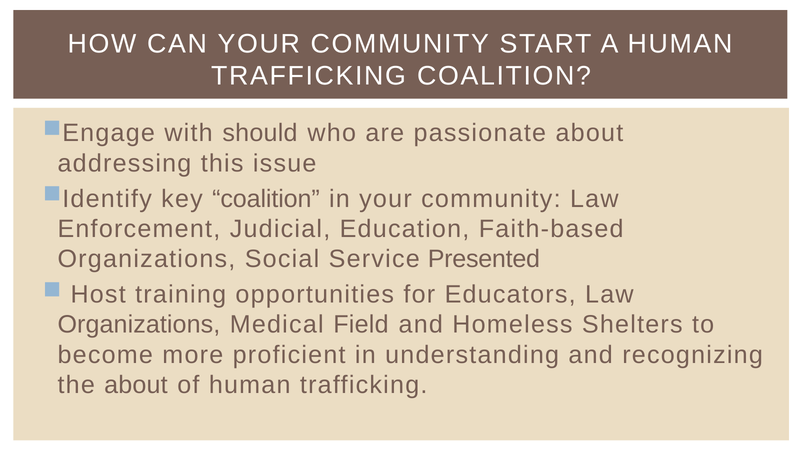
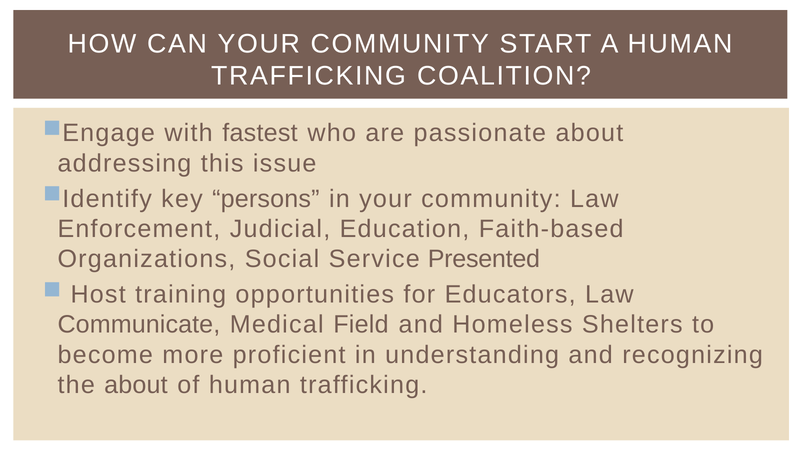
should: should -> fastest
key coalition: coalition -> persons
Organizations at (139, 324): Organizations -> Communicate
